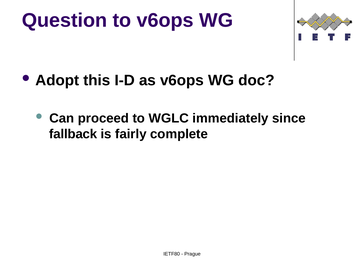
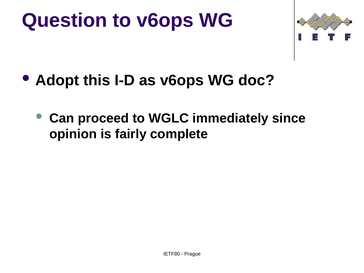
fallback: fallback -> opinion
